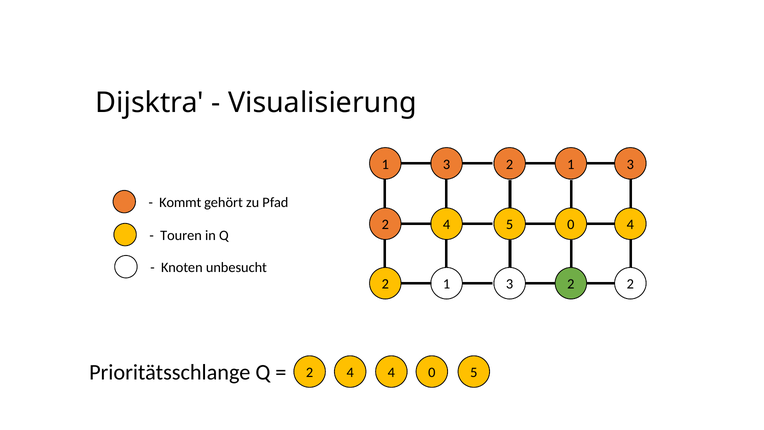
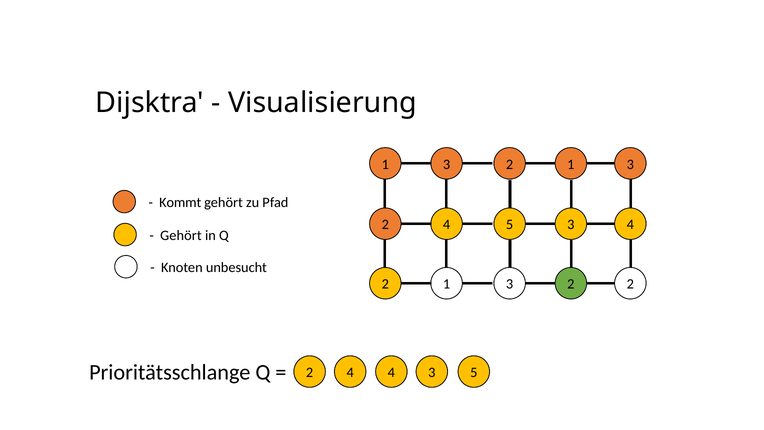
0 at (571, 225): 0 -> 3
Touren at (181, 235): Touren -> Gehört
4 0: 0 -> 3
